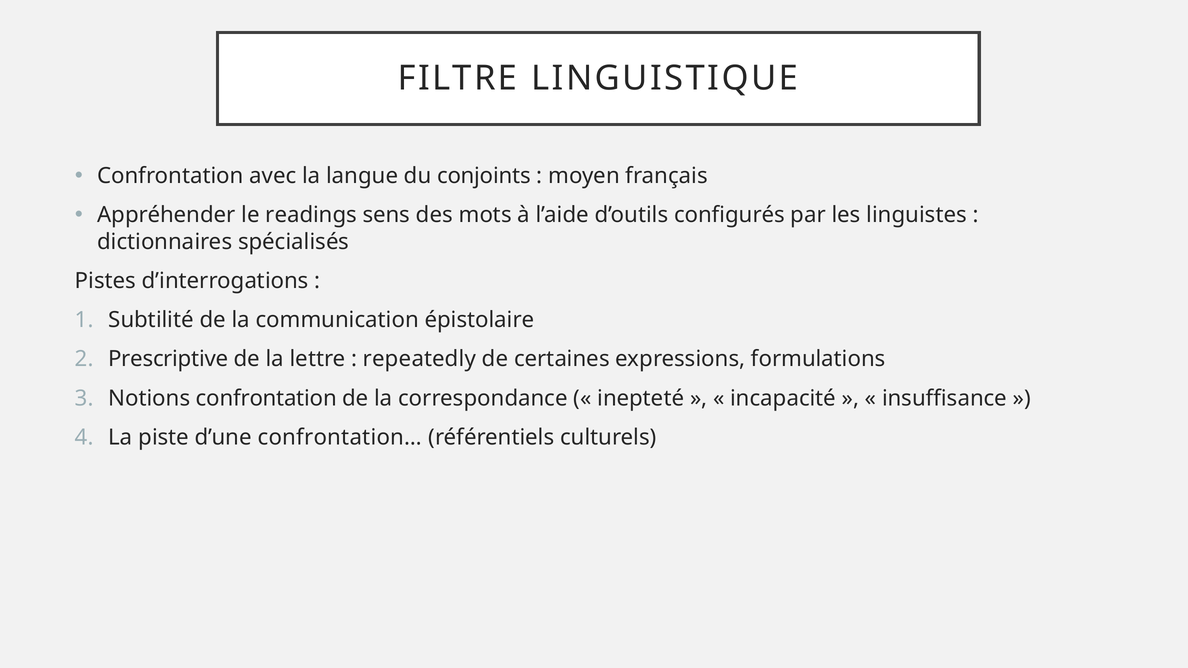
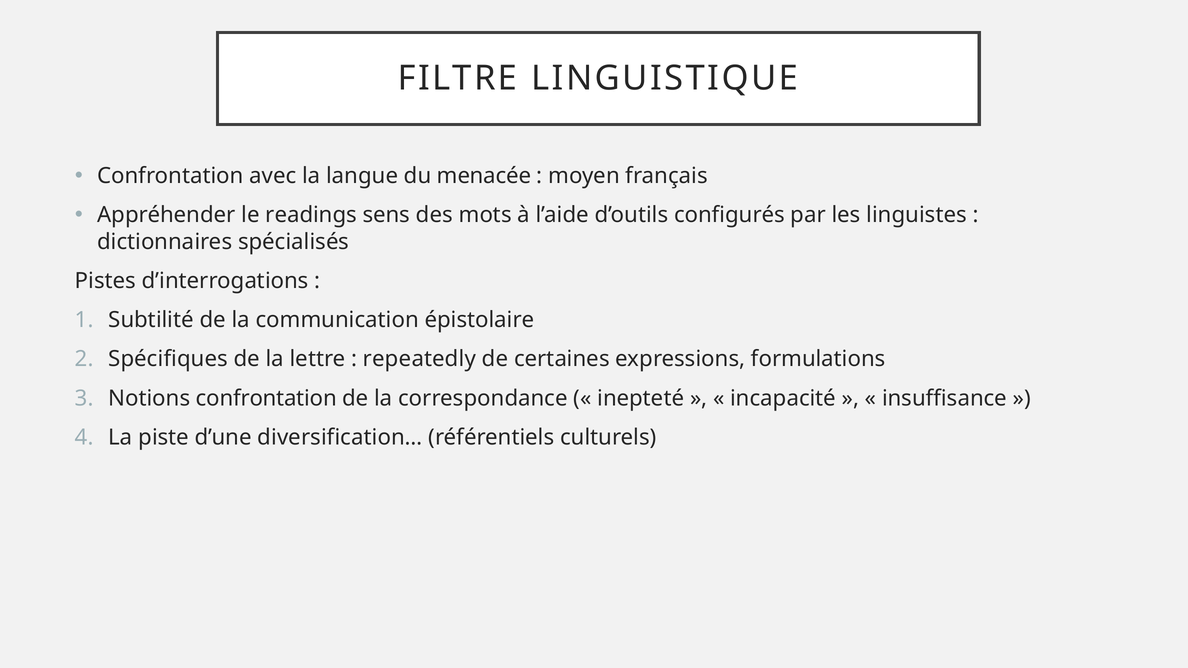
conjoints: conjoints -> menacée
Prescriptive: Prescriptive -> Spécifiques
confrontation…: confrontation… -> diversification…
